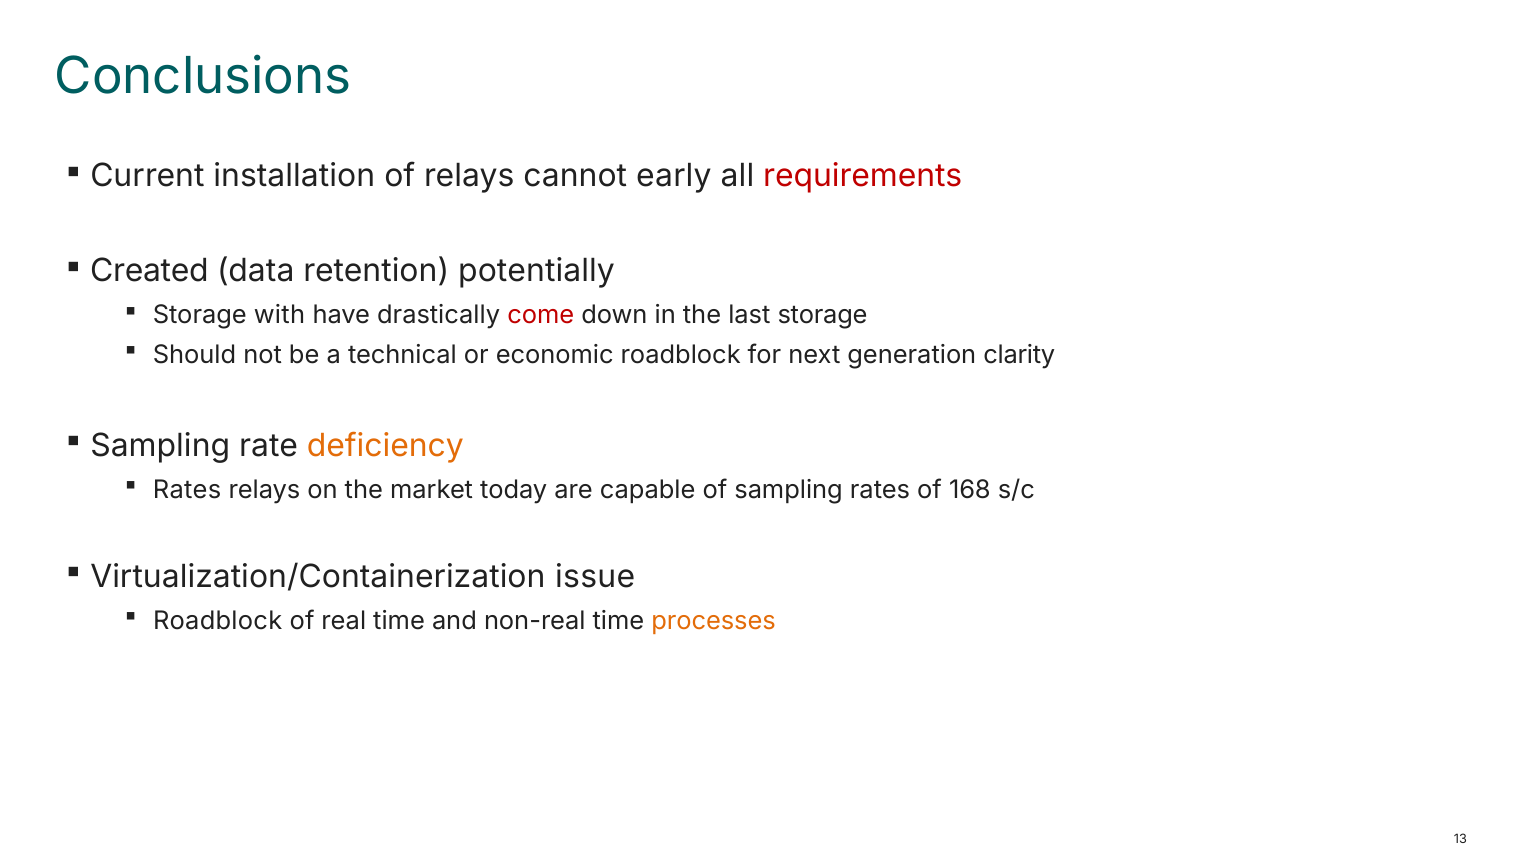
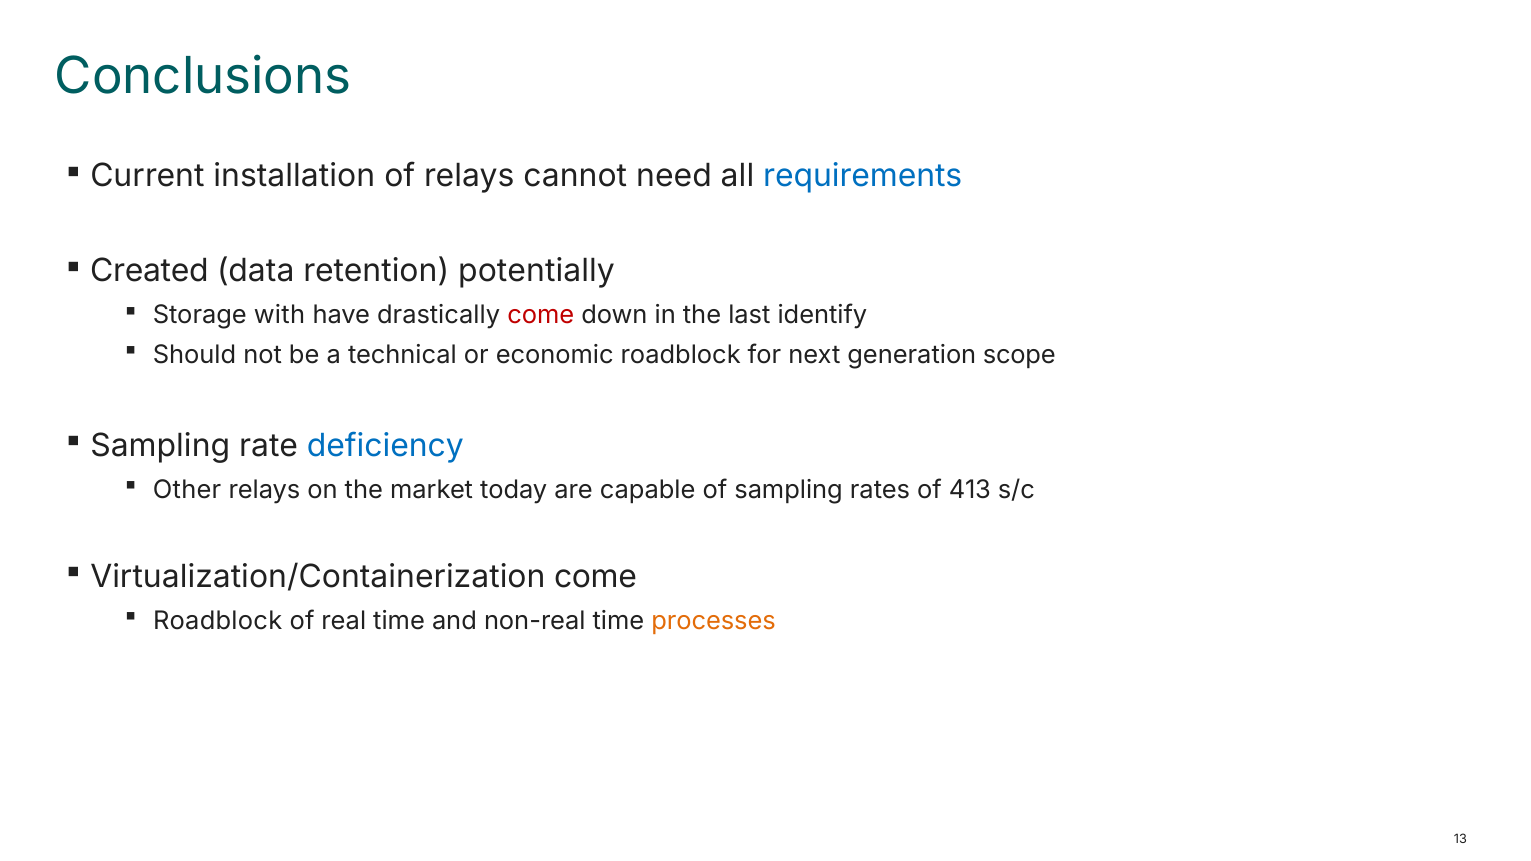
early: early -> need
requirements colour: red -> blue
last storage: storage -> identify
clarity: clarity -> scope
deficiency colour: orange -> blue
Rates at (187, 490): Rates -> Other
168: 168 -> 413
Virtualization/Containerization issue: issue -> come
